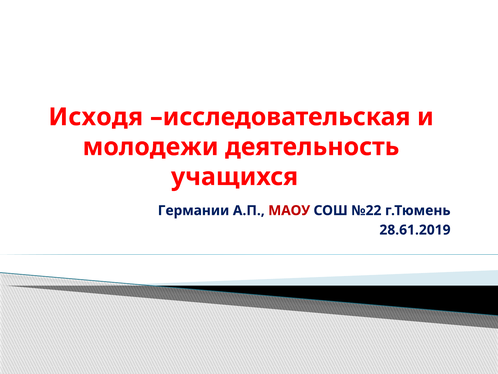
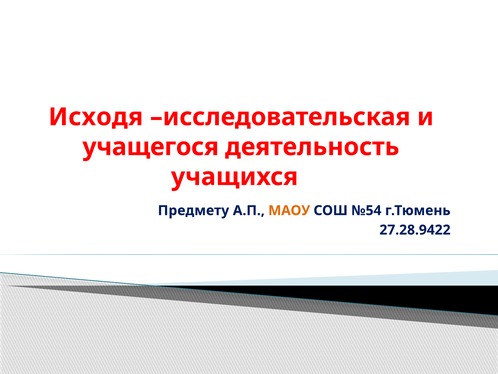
молодежи: молодежи -> учащегося
Германии: Германии -> Предмету
МАОУ colour: red -> orange
№22: №22 -> №54
28.61.2019: 28.61.2019 -> 27.28.9422
